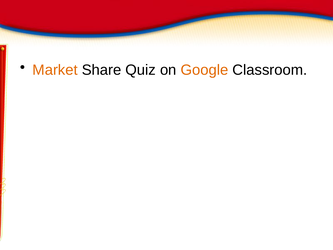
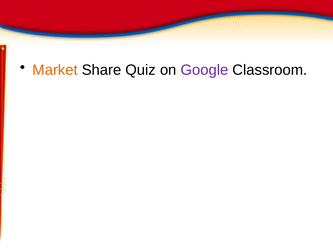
Google colour: orange -> purple
